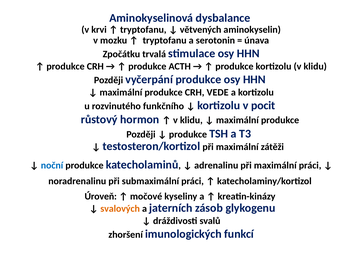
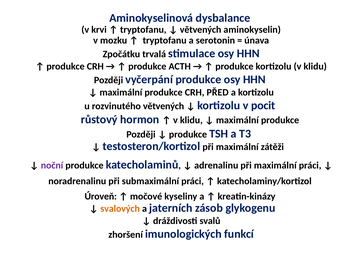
VEDE: VEDE -> PŘED
rozvinutého funkčního: funkčního -> větvených
noční colour: blue -> purple
